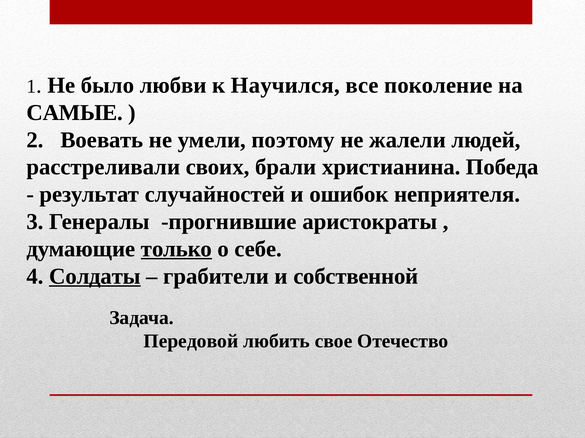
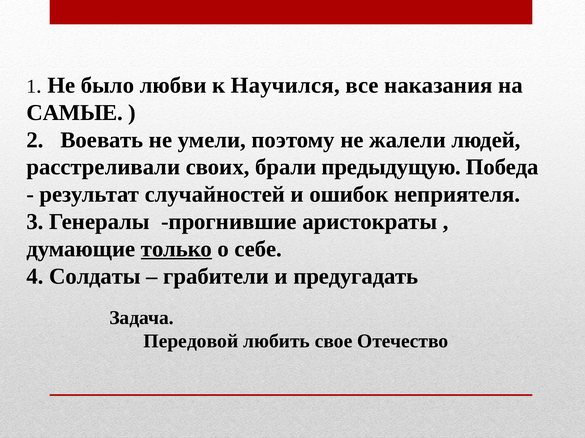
поколение: поколение -> наказания
христианина: христианина -> предыдущую
Солдаты underline: present -> none
собственной: собственной -> предугадать
